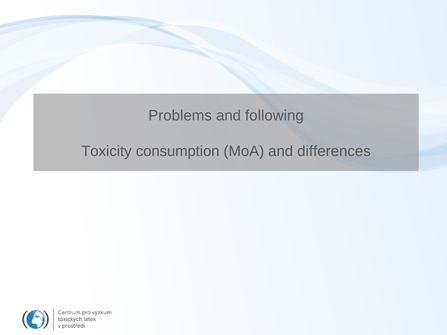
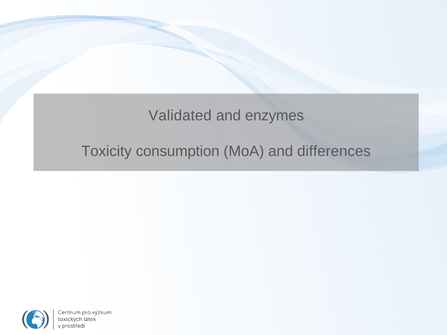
Problems: Problems -> Validated
following: following -> enzymes
